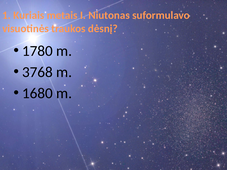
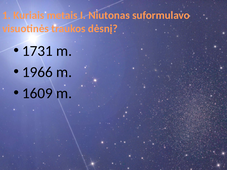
1780: 1780 -> 1731
3768: 3768 -> 1966
1680: 1680 -> 1609
